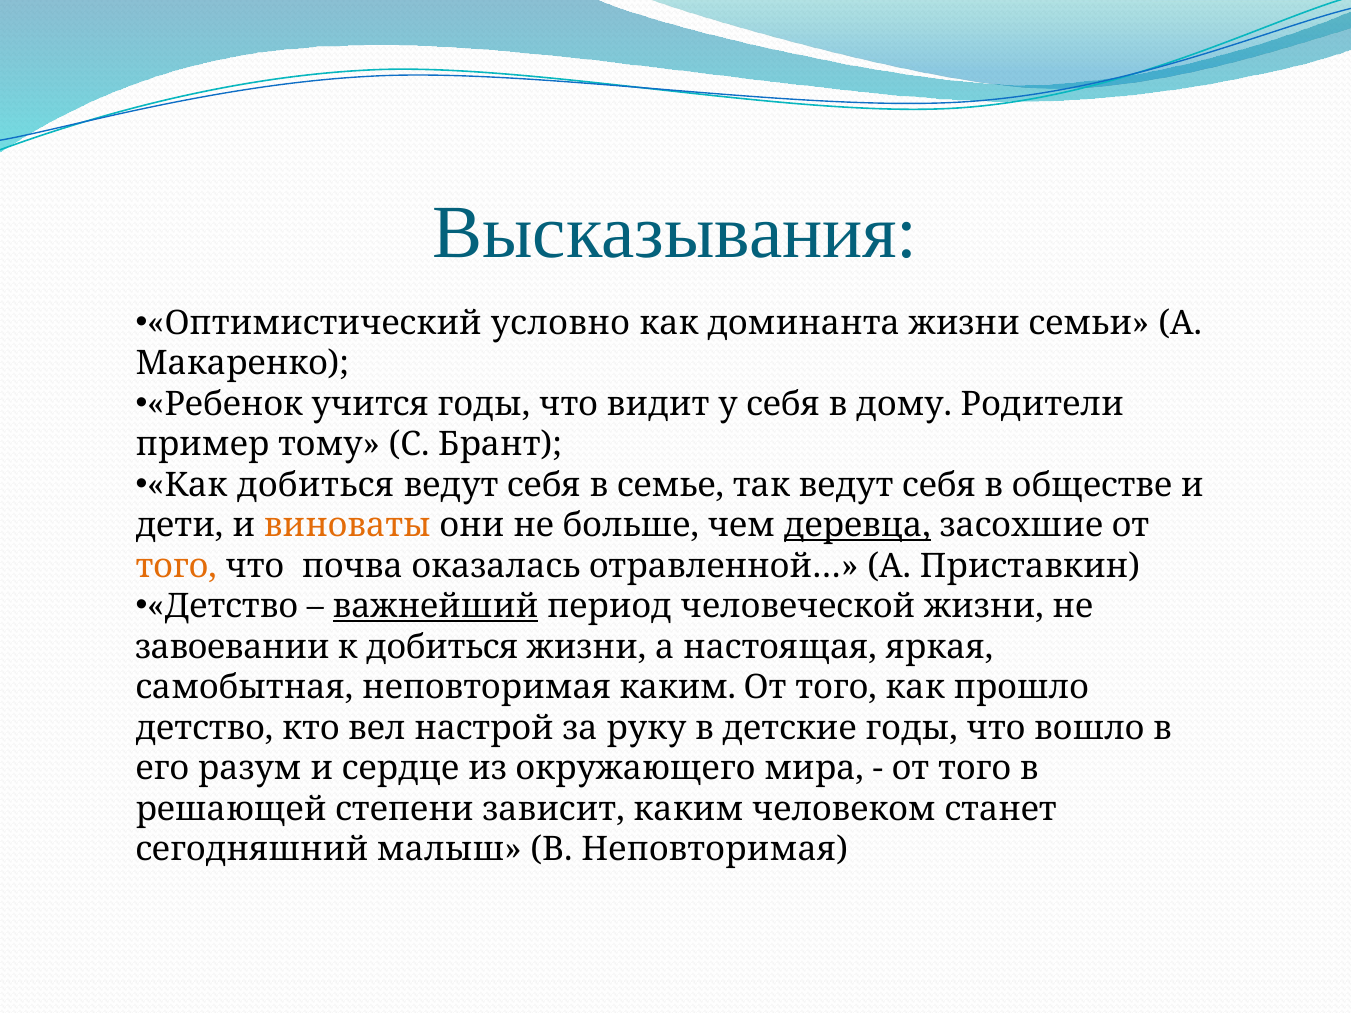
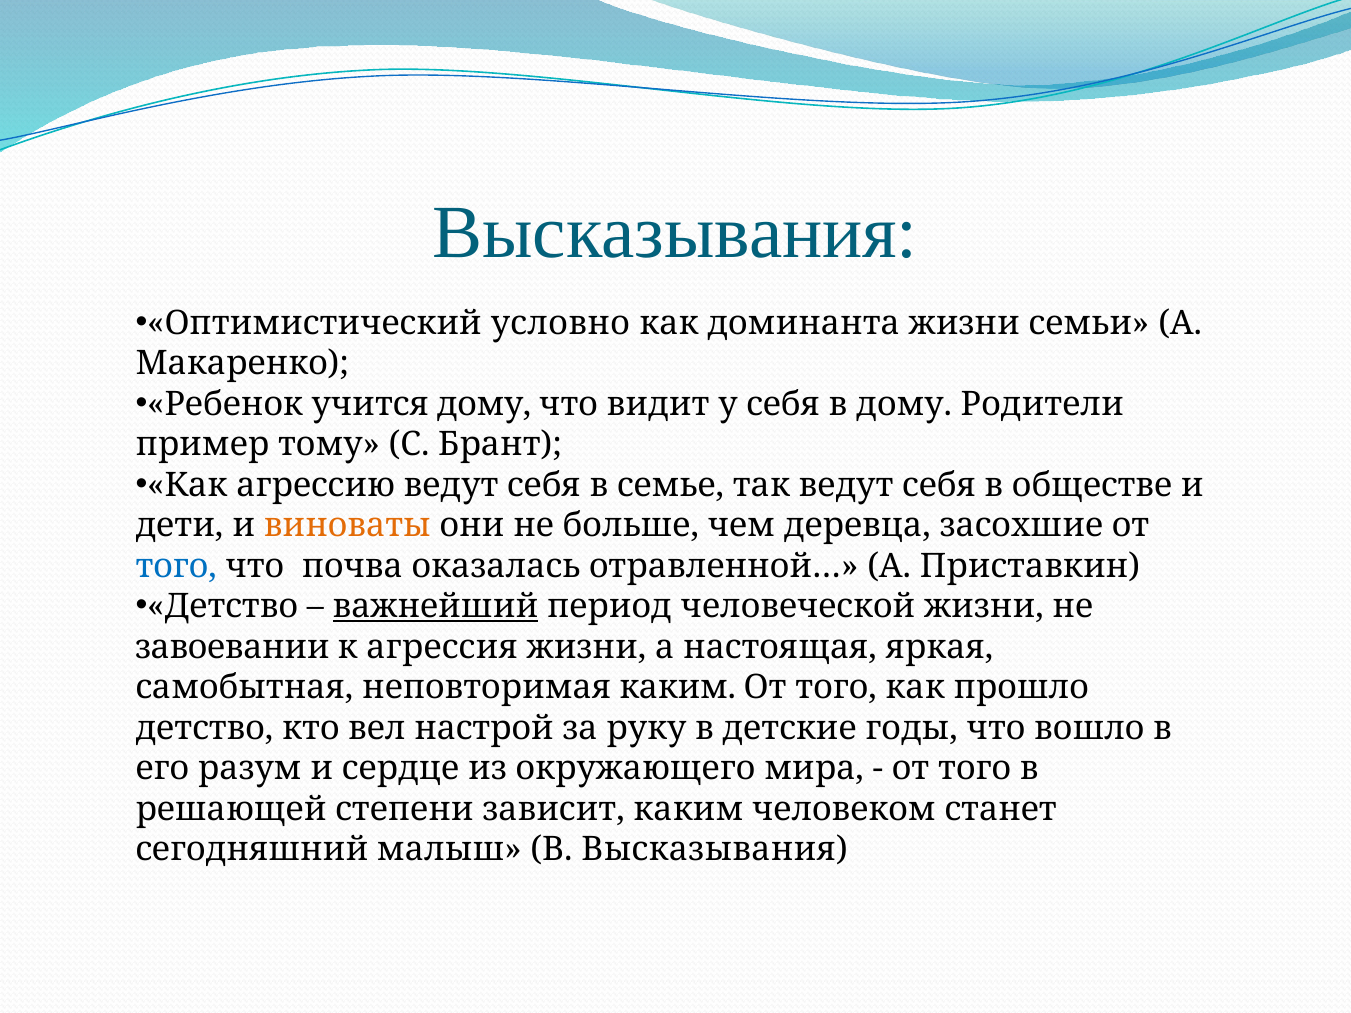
учится годы: годы -> дому
Как добиться: добиться -> агрессию
деревца underline: present -> none
того at (176, 566) colour: orange -> blue
к добиться: добиться -> агрессия
В Неповторимая: Неповторимая -> Высказывания
